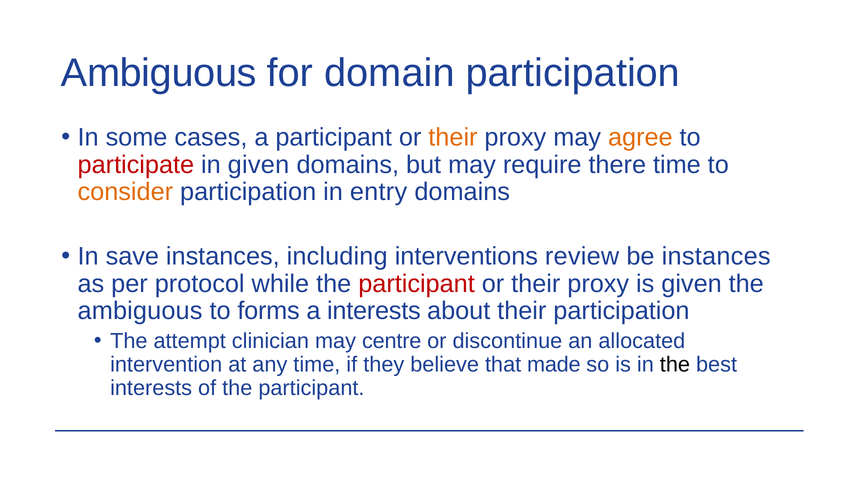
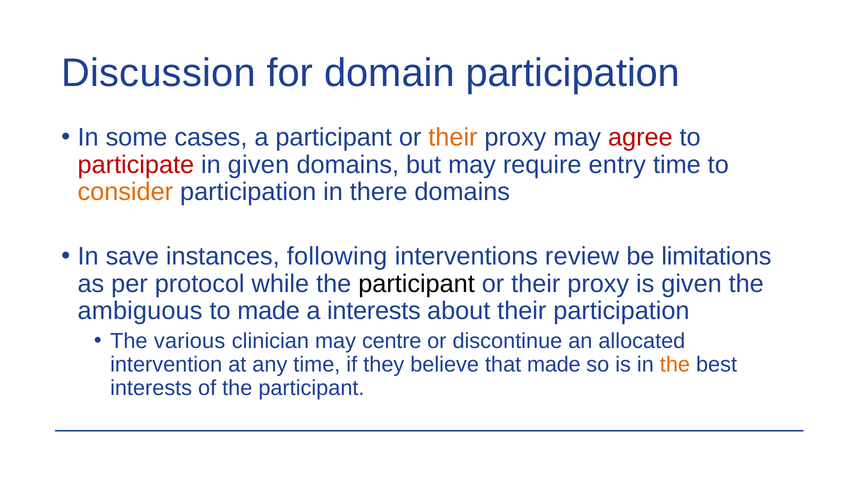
Ambiguous at (159, 73): Ambiguous -> Discussion
agree colour: orange -> red
there: there -> entry
entry: entry -> there
including: including -> following
be instances: instances -> limitations
participant at (417, 283) colour: red -> black
to forms: forms -> made
attempt: attempt -> various
the at (675, 364) colour: black -> orange
